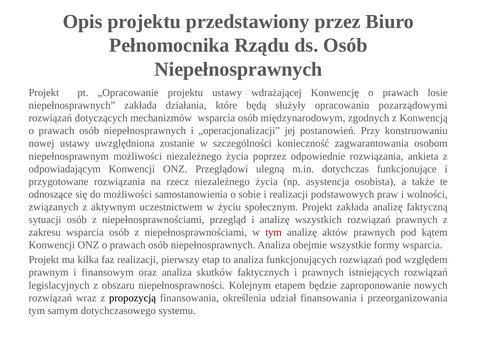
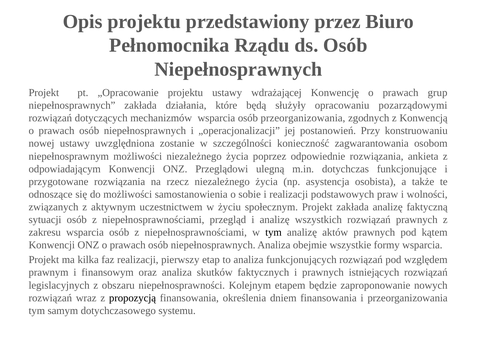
losie: losie -> grup
osób międzynarodowym: międzynarodowym -> przeorganizowania
tym at (273, 233) colour: red -> black
udział: udział -> dniem
